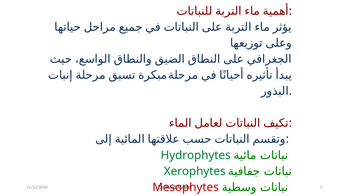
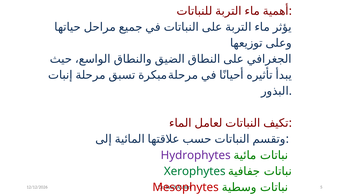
Hydrophytes colour: green -> purple
